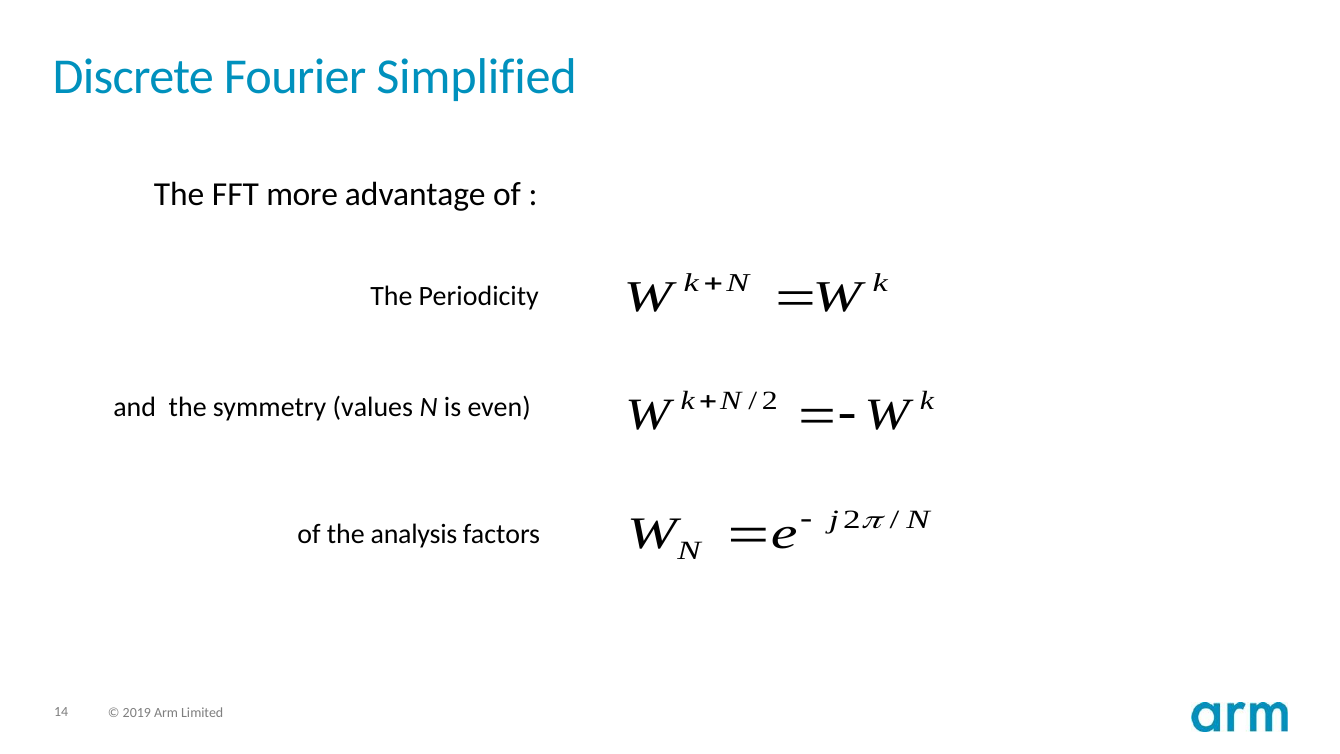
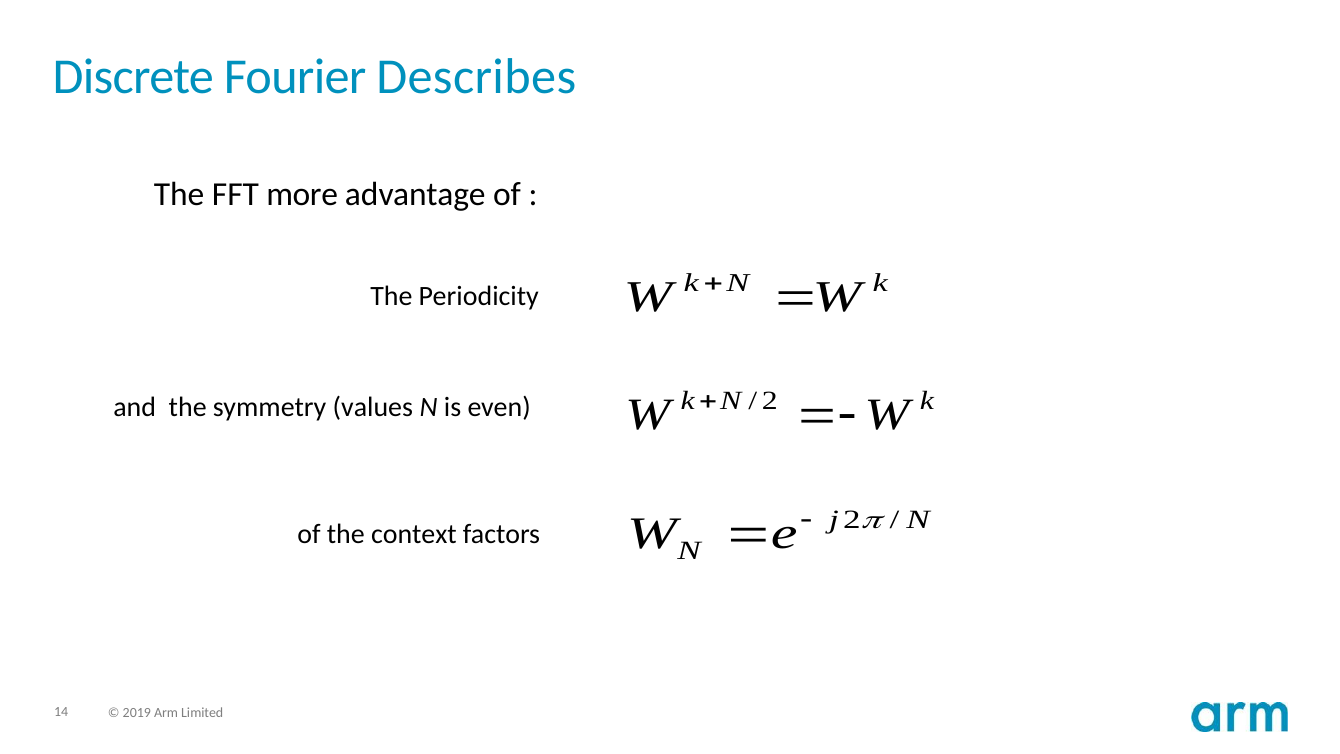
Simplified: Simplified -> Describes
analysis: analysis -> context
